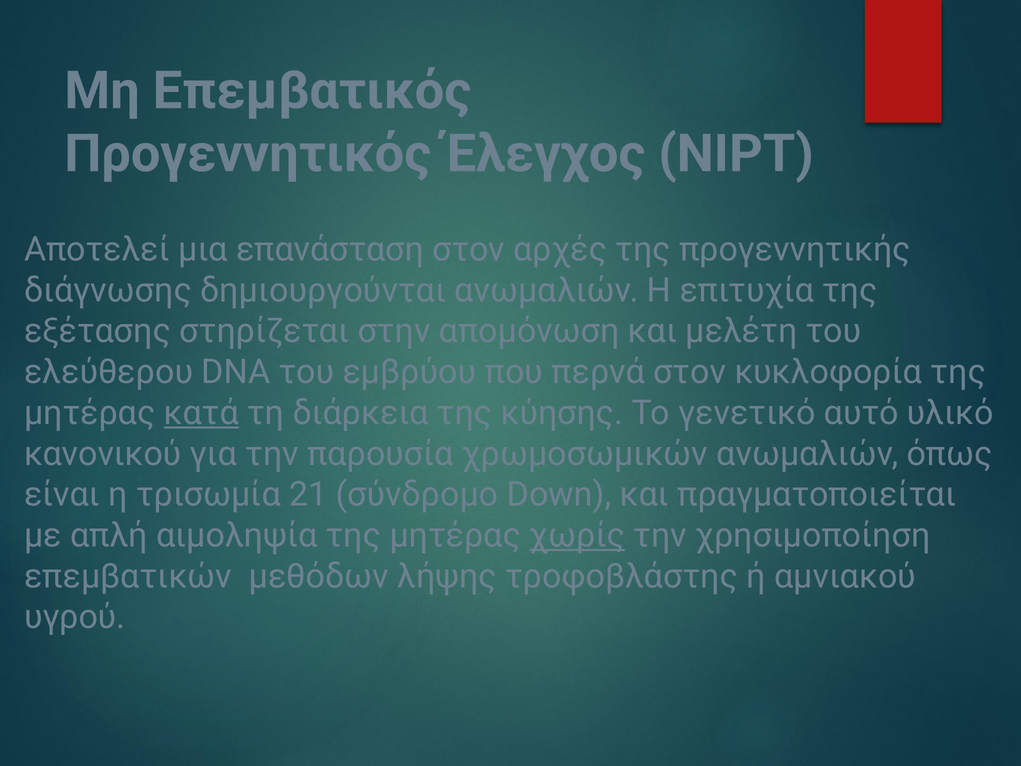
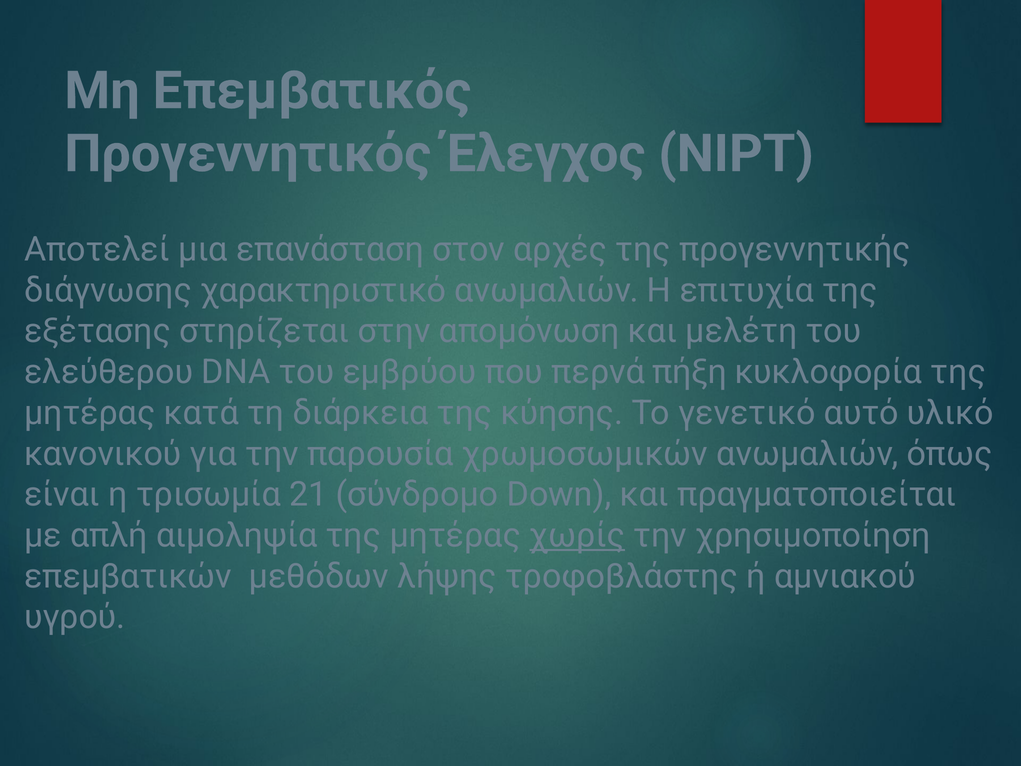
δημιουργούνται: δημιουργούνται -> χαρακτηριστικό
περνά στον: στον -> πήξη
κατά underline: present -> none
